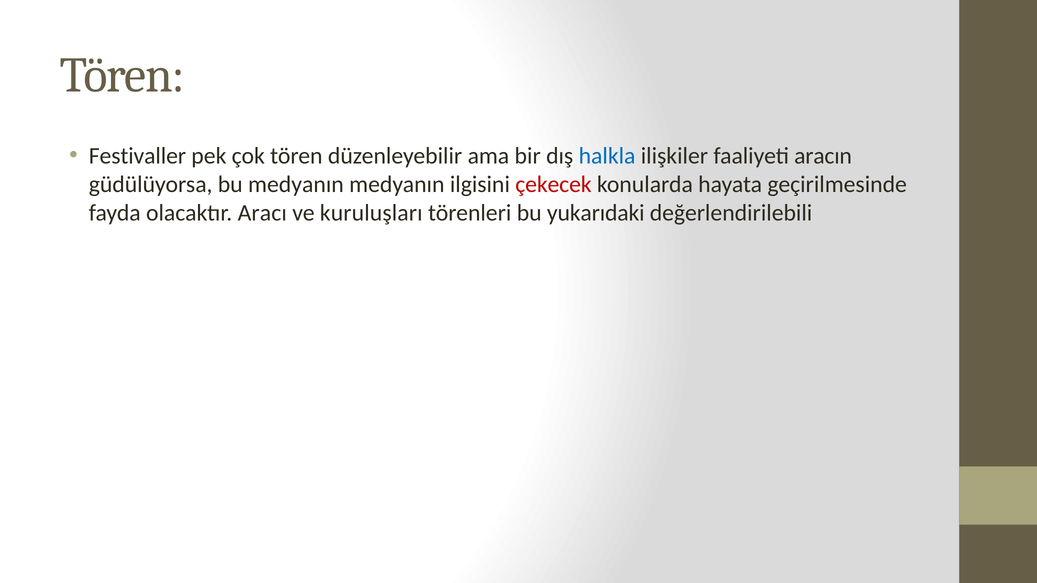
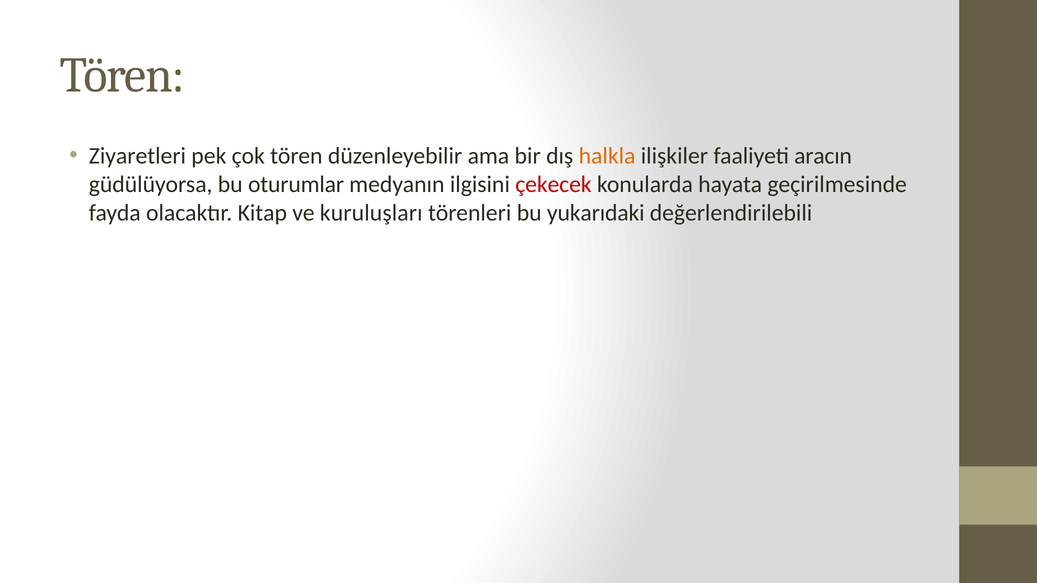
Festivaller: Festivaller -> Ziyaretleri
halkla colour: blue -> orange
bu medyanın: medyanın -> oturumlar
Aracı: Aracı -> Kitap
